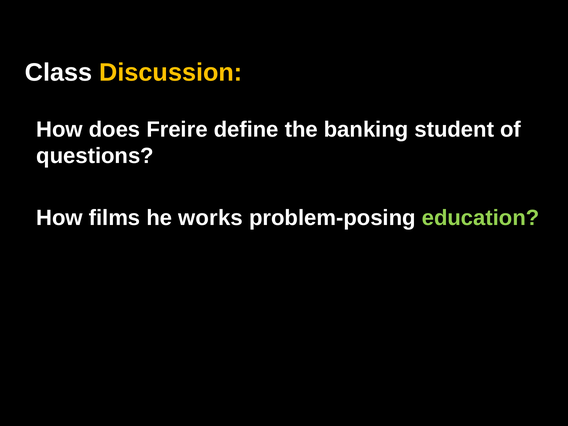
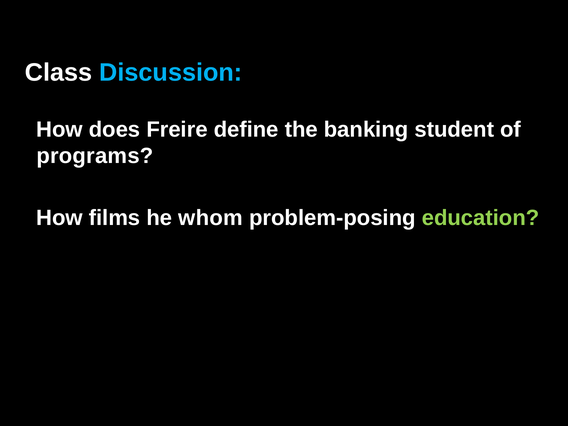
Discussion colour: yellow -> light blue
questions: questions -> programs
works: works -> whom
